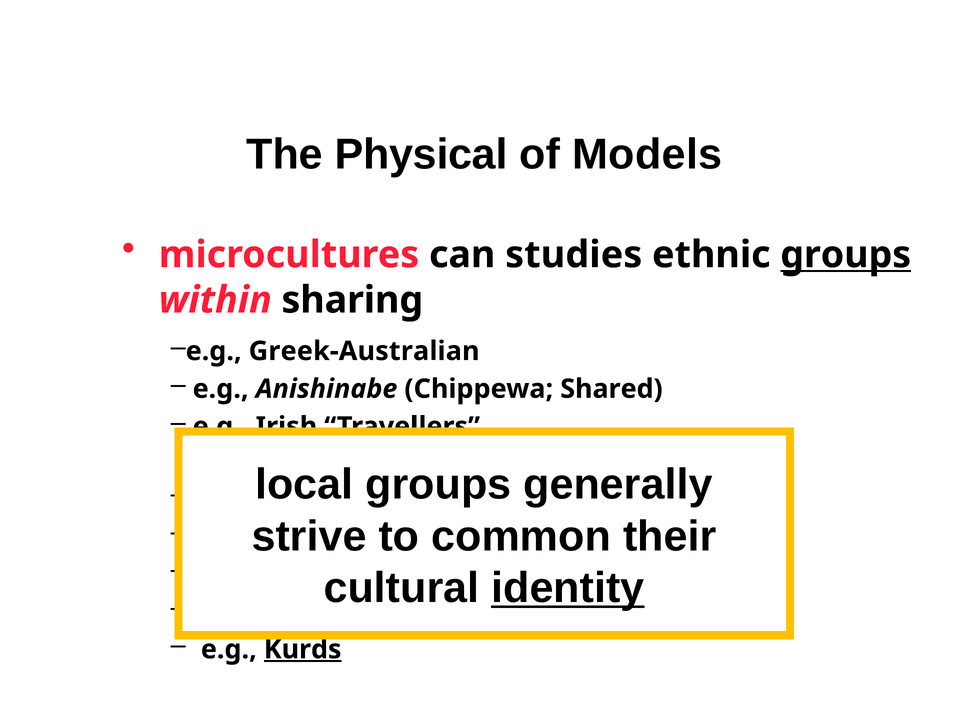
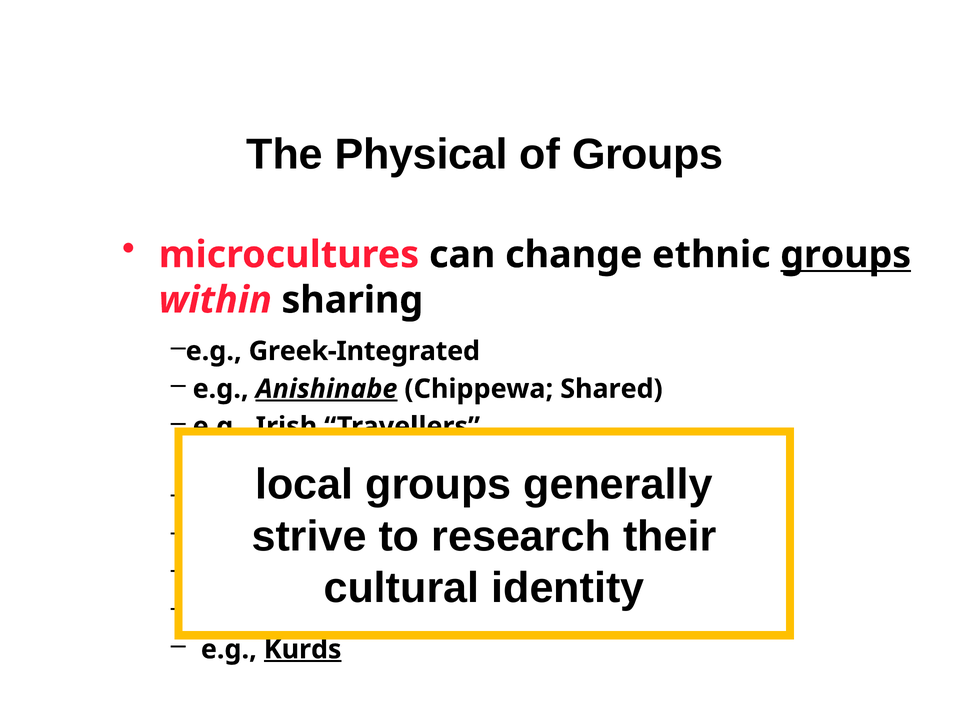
of Models: Models -> Groups
studies: studies -> change
Greek-Australian: Greek-Australian -> Greek-Integrated
Anishinabe underline: none -> present
common: common -> research
identity underline: present -> none
